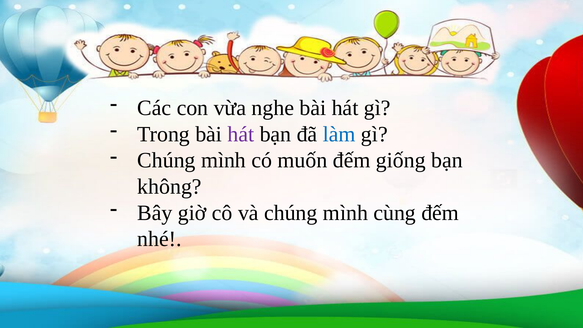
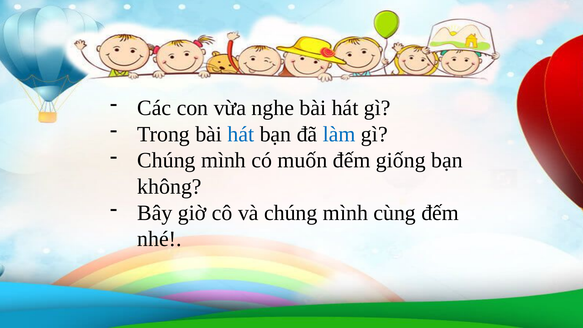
hát at (241, 134) colour: purple -> blue
